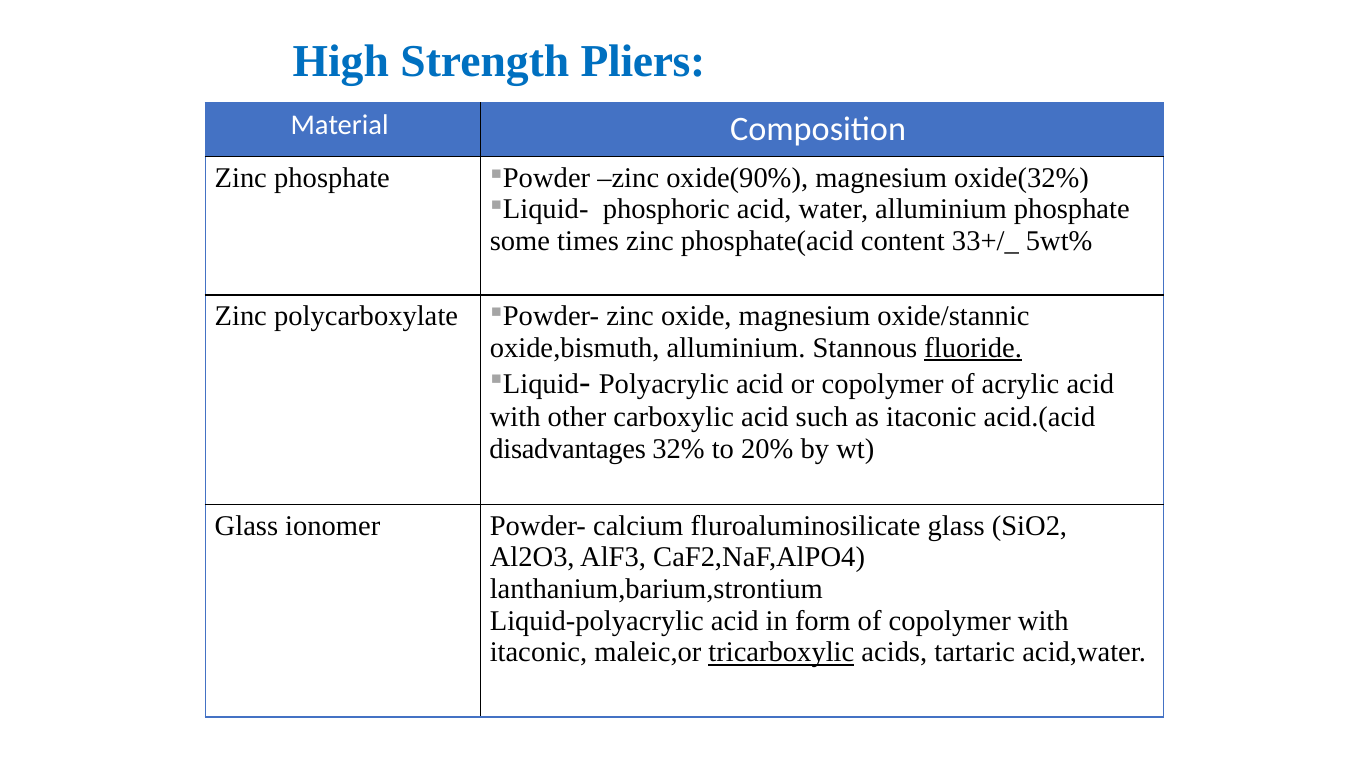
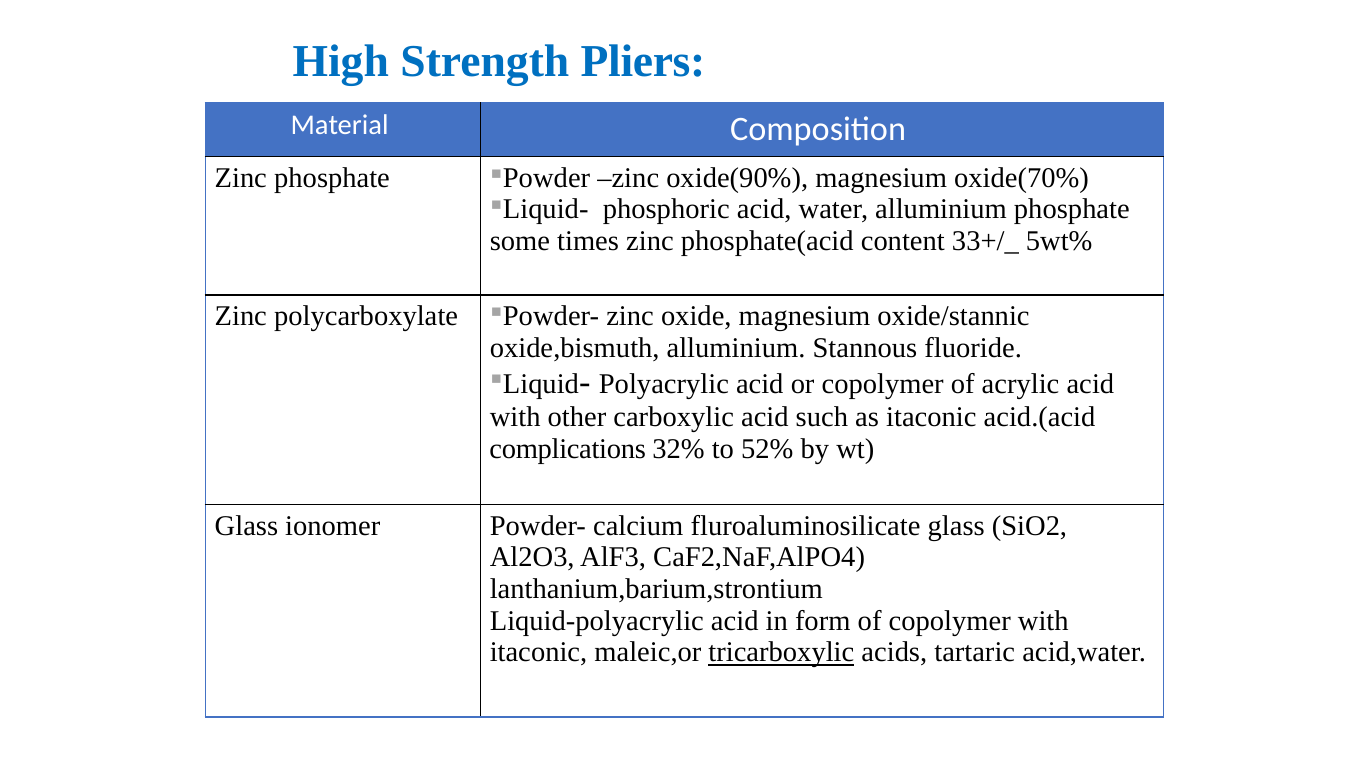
oxide(32%: oxide(32% -> oxide(70%
fluoride underline: present -> none
disadvantages: disadvantages -> complications
20%: 20% -> 52%
